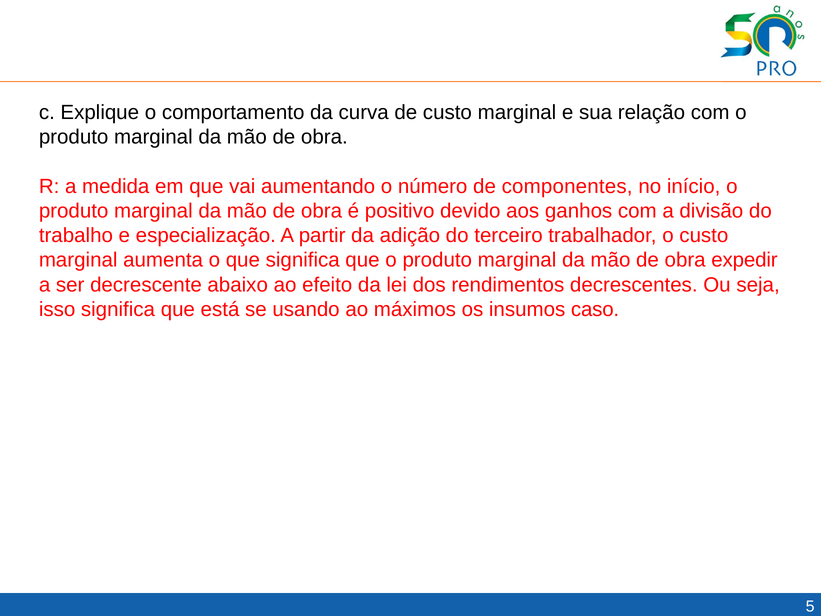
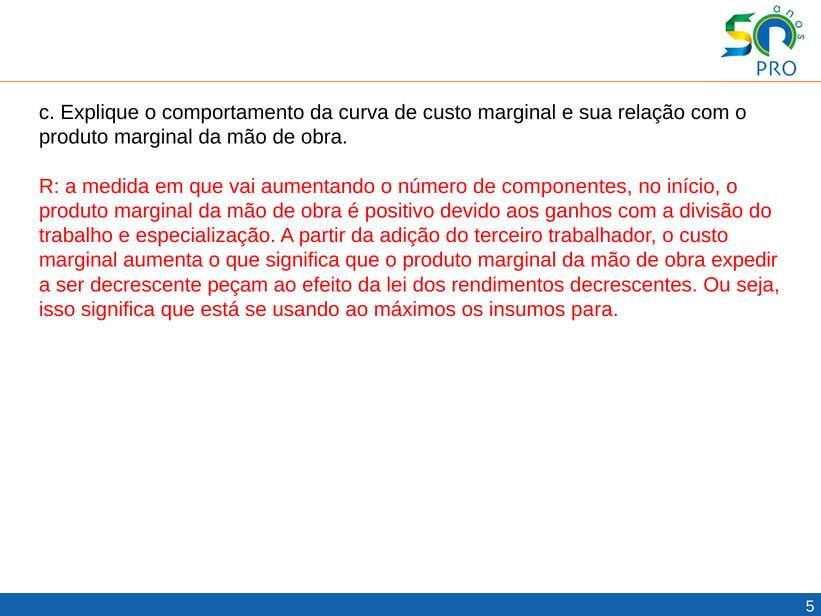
abaixo: abaixo -> peçam
caso: caso -> para
